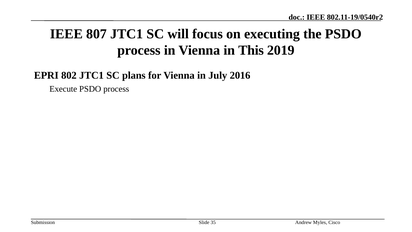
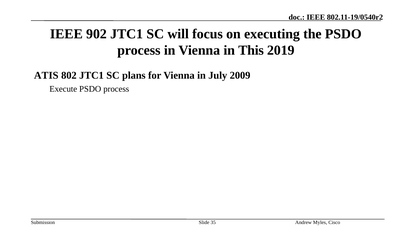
807: 807 -> 902
EPRI: EPRI -> ATIS
2016: 2016 -> 2009
